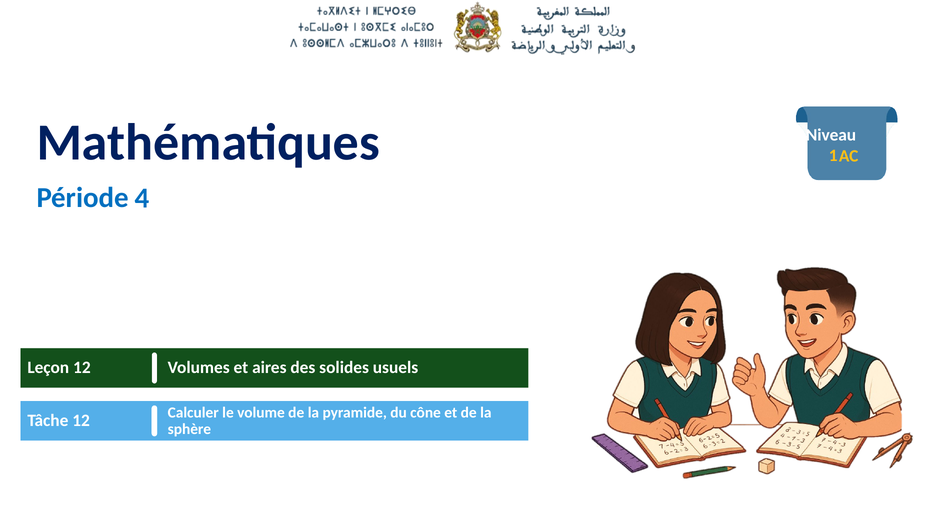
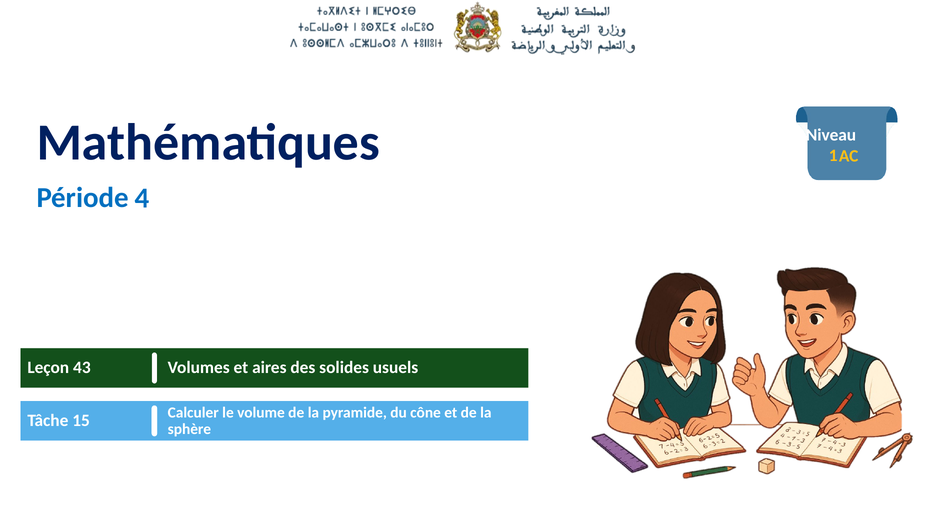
Leçon 12: 12 -> 43
Tâche 12: 12 -> 15
